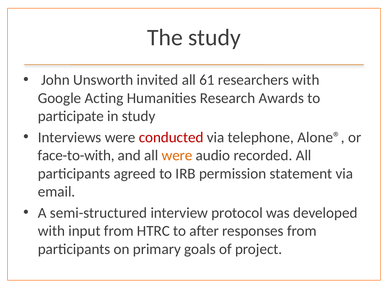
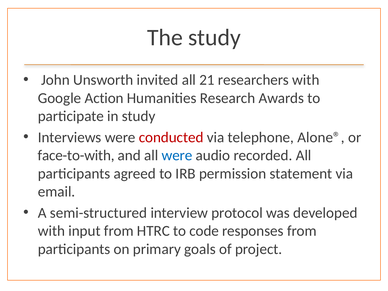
61: 61 -> 21
Acting: Acting -> Action
were at (177, 155) colour: orange -> blue
after: after -> code
